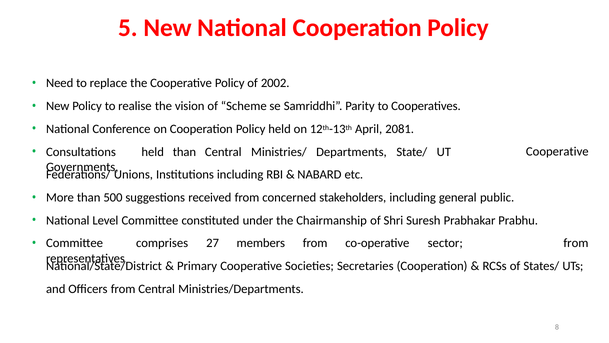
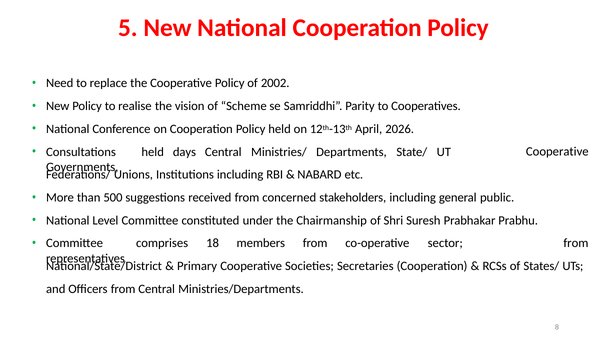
2081: 2081 -> 2026
held than: than -> days
27: 27 -> 18
